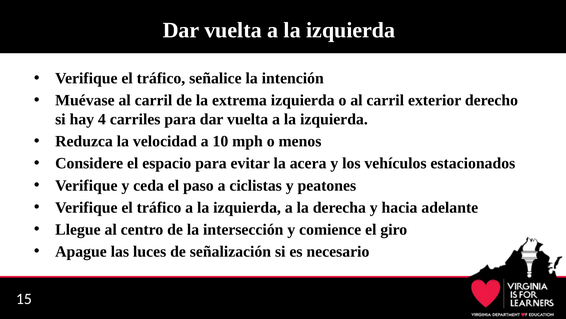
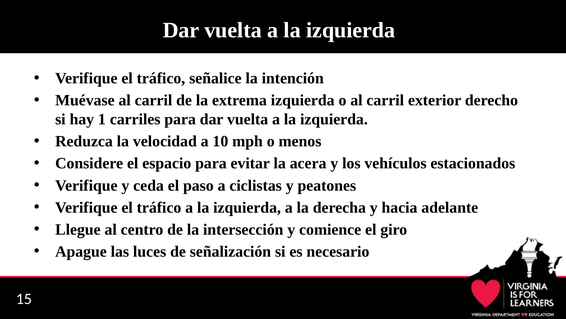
4: 4 -> 1
